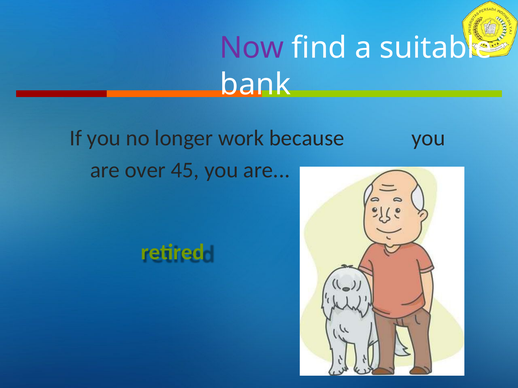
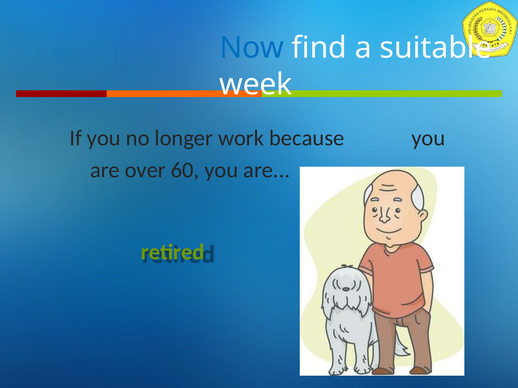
Now colour: purple -> blue
bank: bank -> week
45: 45 -> 60
